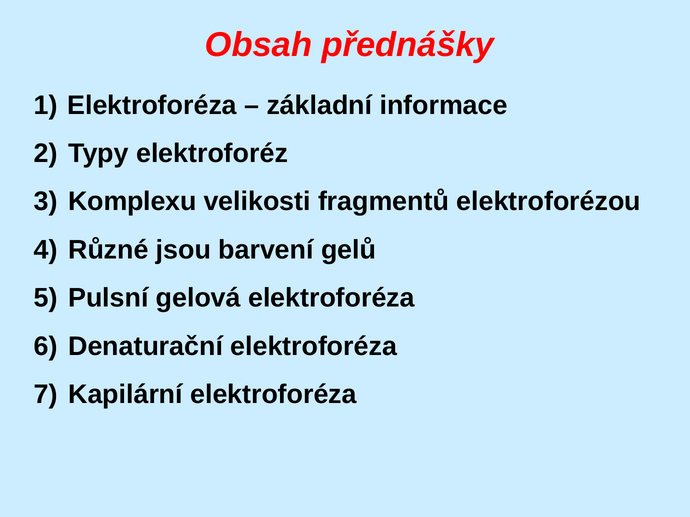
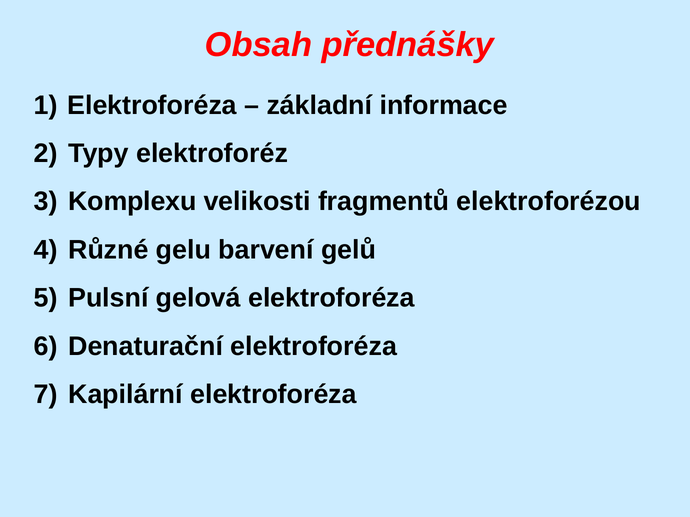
jsou: jsou -> gelu
